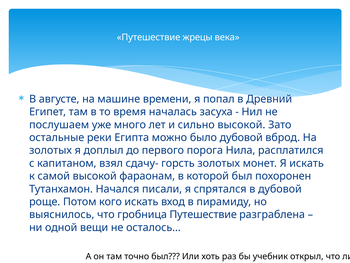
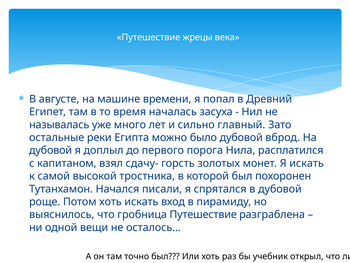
послушаем: послушаем -> называлась
сильно высокой: высокой -> главный
золотых at (50, 150): золотых -> дубовой
фараонам: фараонам -> тростника
Потом кого: кого -> хоть
